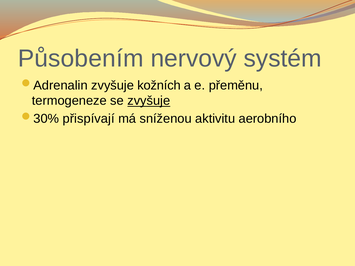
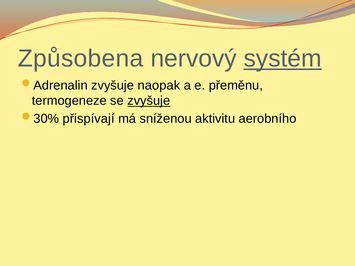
Působením: Působením -> Způsobena
systém underline: none -> present
kožních: kožních -> naopak
